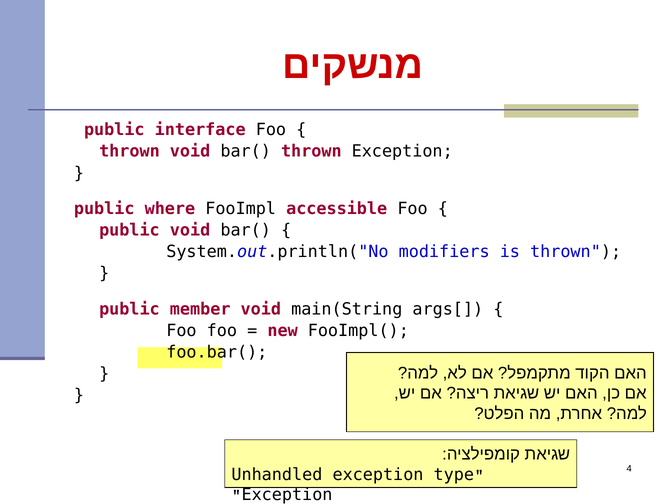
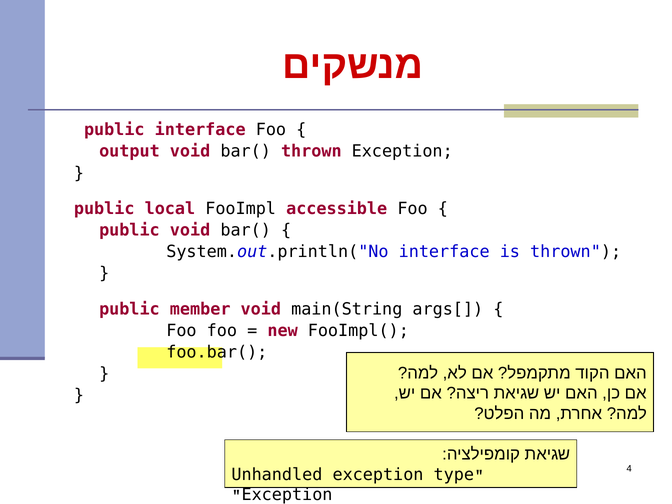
thrown at (129, 151): thrown -> output
where: where -> local
System.out.println("No modifiers: modifiers -> interface
